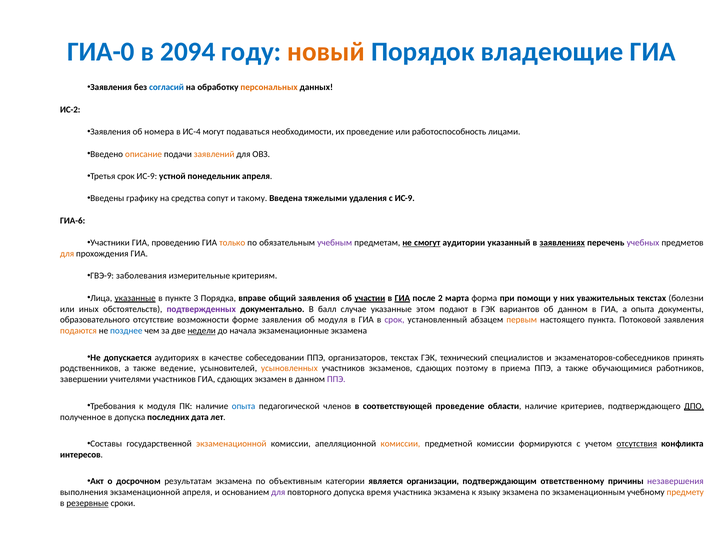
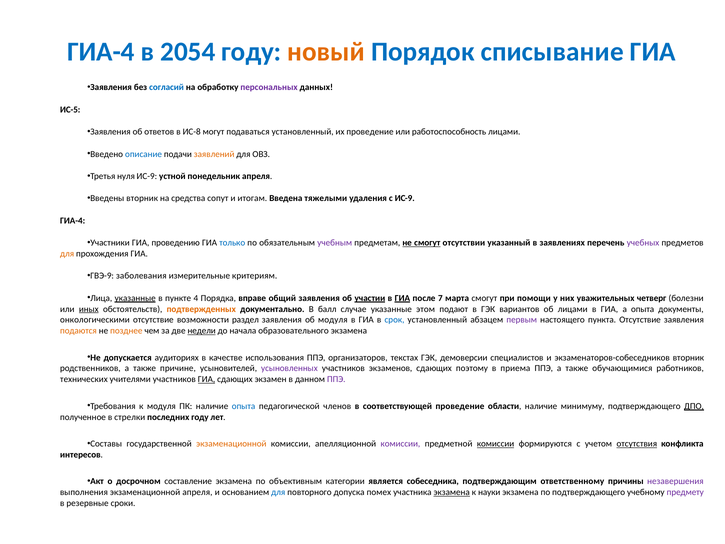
ГИА-0 at (101, 52): ГИА-0 -> ГИА-4
2094: 2094 -> 2054
владеющие: владеющие -> списывание
персональных colour: orange -> purple
ИС-2: ИС-2 -> ИС-5
номера: номера -> ответов
ИС-4: ИС-4 -> ИС-8
подаваться необходимости: необходимости -> установленный
описание colour: orange -> blue
Третья срок: срок -> нуля
Введены графику: графику -> вторник
такому: такому -> итогам
ГИА-6 at (73, 221): ГИА-6 -> ГИА-4
только colour: orange -> blue
аудитории: аудитории -> отсутствии
заявлениях underline: present -> none
3: 3 -> 4
2: 2 -> 7
марта форма: форма -> смогут
уважительных текстах: текстах -> четверг
иных underline: none -> present
подтвержденных colour: purple -> orange
об данном: данном -> лицами
образовательного: образовательного -> онкологическими
форме: форме -> раздел
срок at (394, 320) colour: purple -> blue
первым colour: orange -> purple
пункта Потоковой: Потоковой -> Отсутствие
позднее colour: blue -> orange
экзаменационные: экзаменационные -> образовательного
собеседовании: собеседовании -> использования
технический: технический -> демоверсии
экзаменаторов-собеседников принять: принять -> вторник
ведение: ведение -> причине
усыновленных colour: orange -> purple
завершении: завершении -> технических
ГИА at (207, 379) underline: none -> present
критериев: критериев -> минимуму
в допуска: допуска -> стрелки
последних дата: дата -> году
комиссии at (400, 444) colour: orange -> purple
комиссии at (496, 444) underline: none -> present
результатам: результатам -> составление
организации: организации -> собеседника
для at (278, 492) colour: purple -> blue
время: время -> помех
экзамена at (452, 492) underline: none -> present
языку: языку -> науки
по экзаменационным: экзаменационным -> подтверждающего
предмету colour: orange -> purple
резервные underline: present -> none
